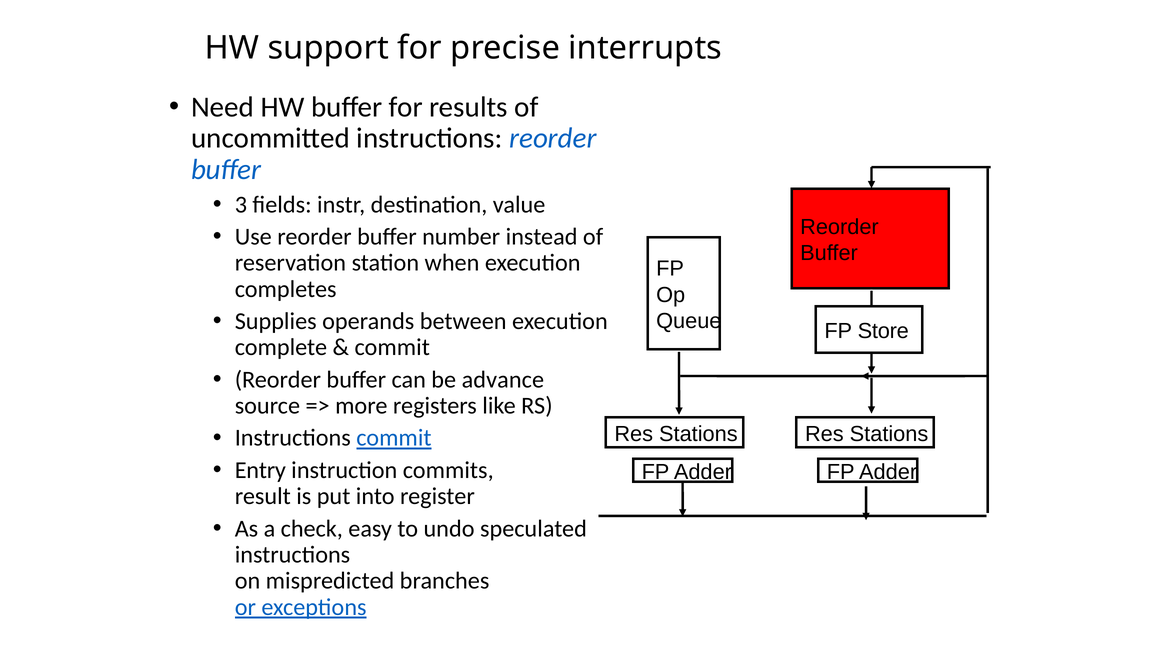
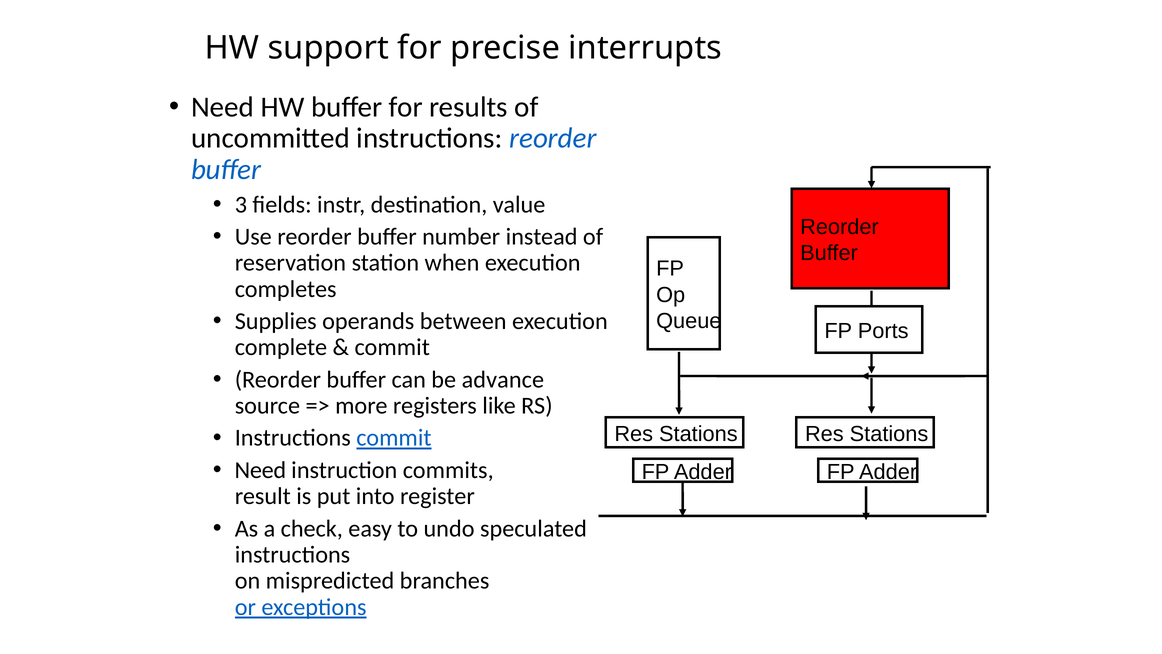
Store: Store -> Ports
Entry at (260, 470): Entry -> Need
